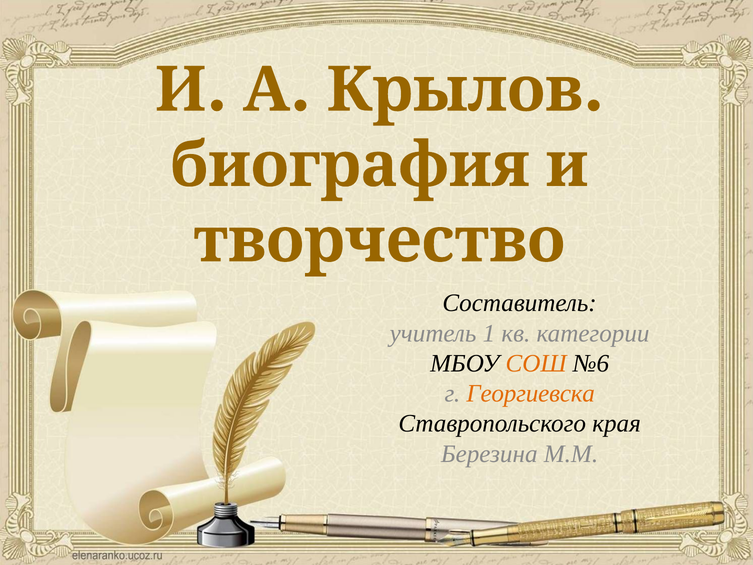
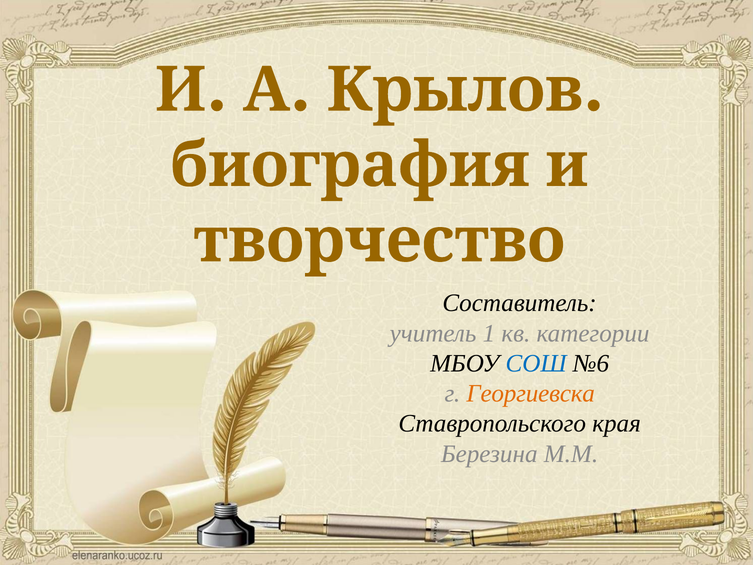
СОШ colour: orange -> blue
